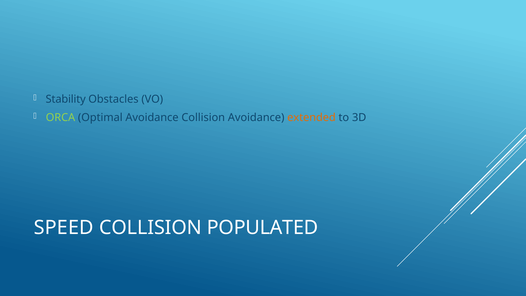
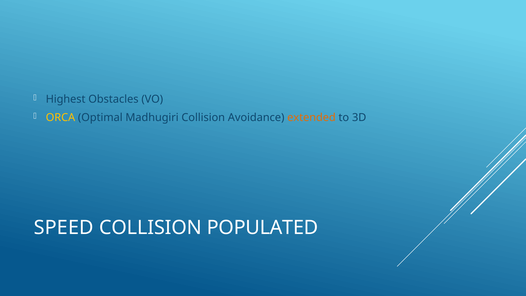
Stability: Stability -> Highest
ORCA colour: light green -> yellow
Optimal Avoidance: Avoidance -> Madhugiri
